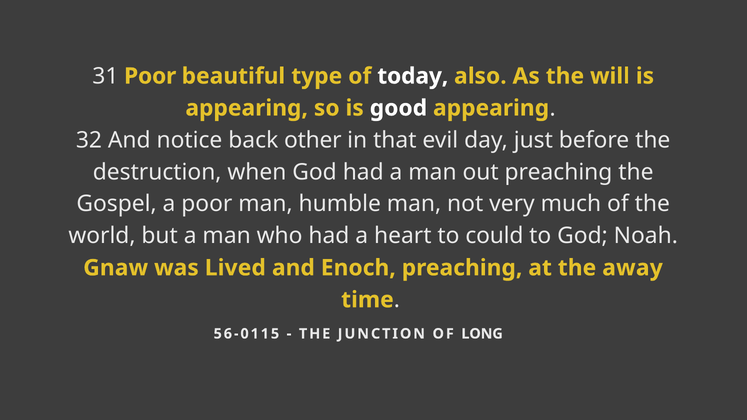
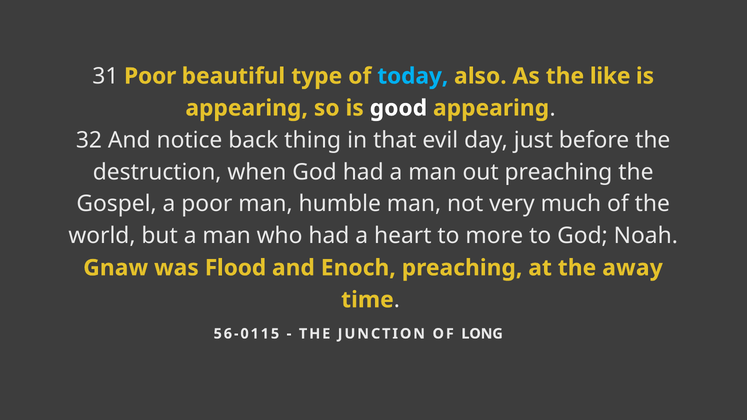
today colour: white -> light blue
will: will -> like
other: other -> thing
could: could -> more
Lived: Lived -> Flood
